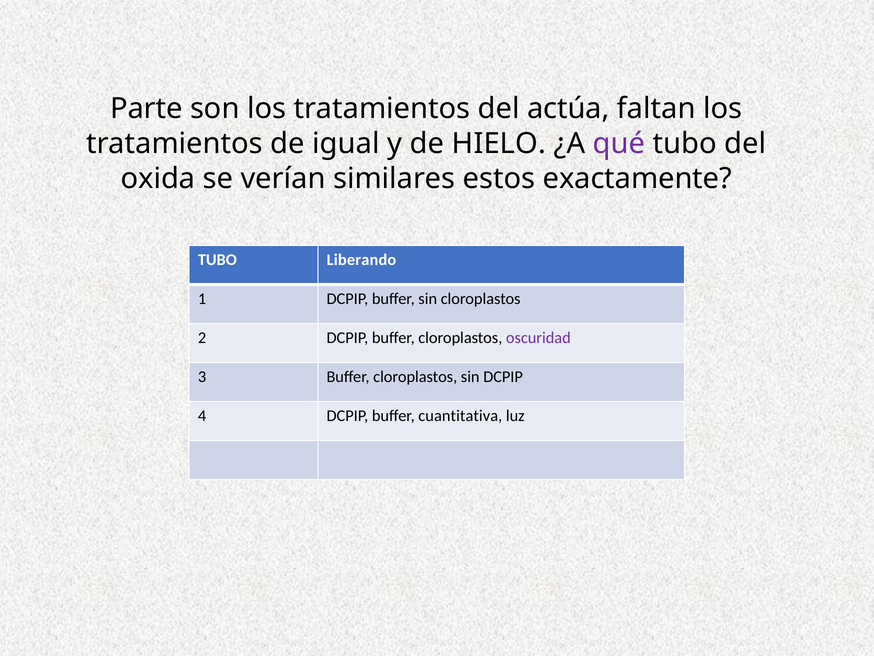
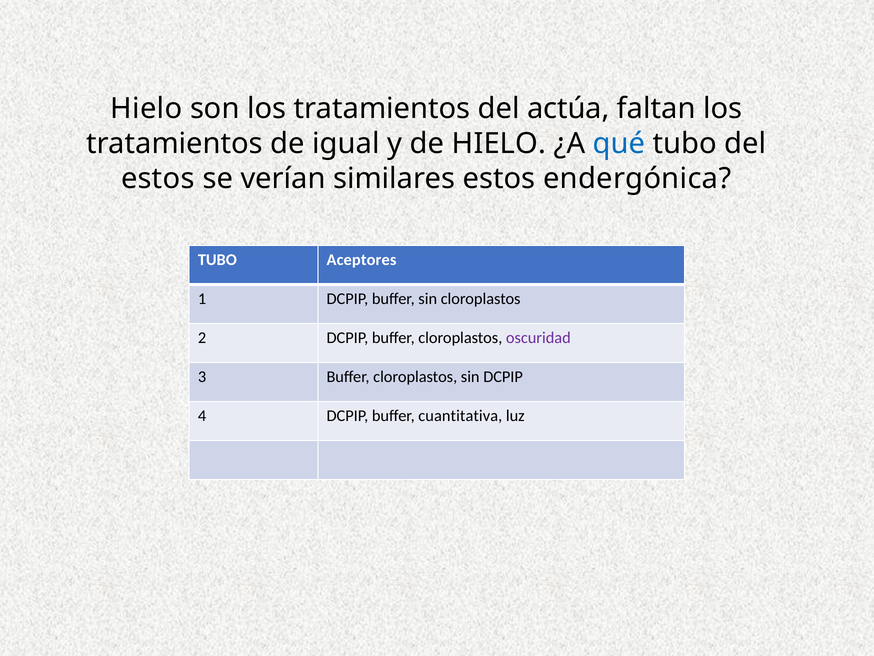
Parte at (146, 108): Parte -> Hielo
qué colour: purple -> blue
oxida at (158, 178): oxida -> estos
exactamente: exactamente -> endergónica
Liberando: Liberando -> Aceptores
